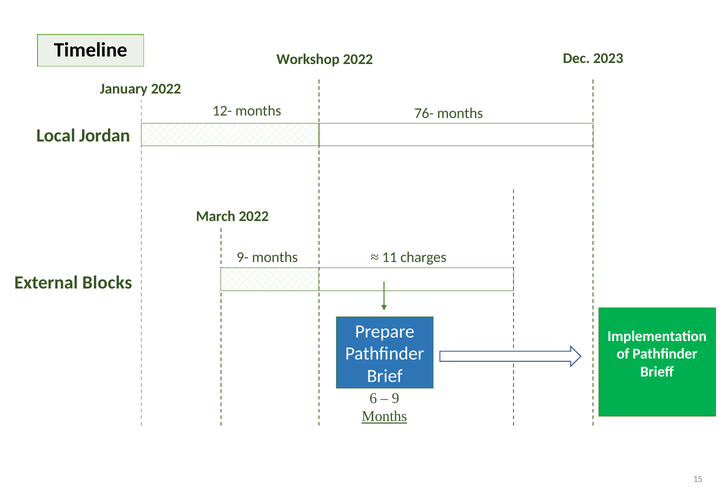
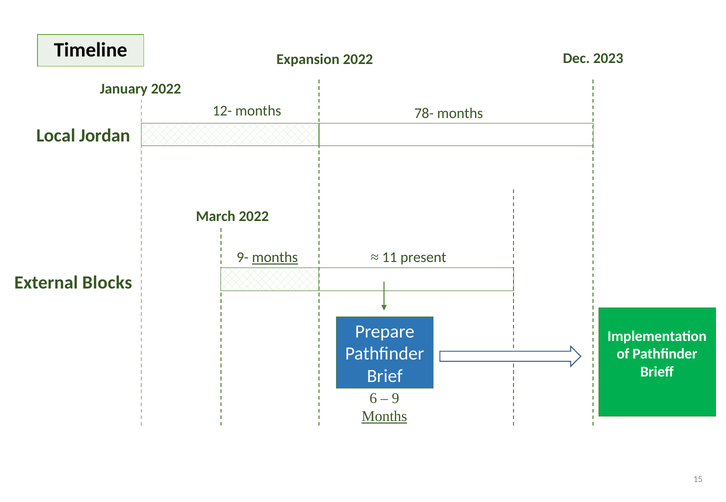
Workshop: Workshop -> Expansion
76-: 76- -> 78-
months at (275, 258) underline: none -> present
charges: charges -> present
